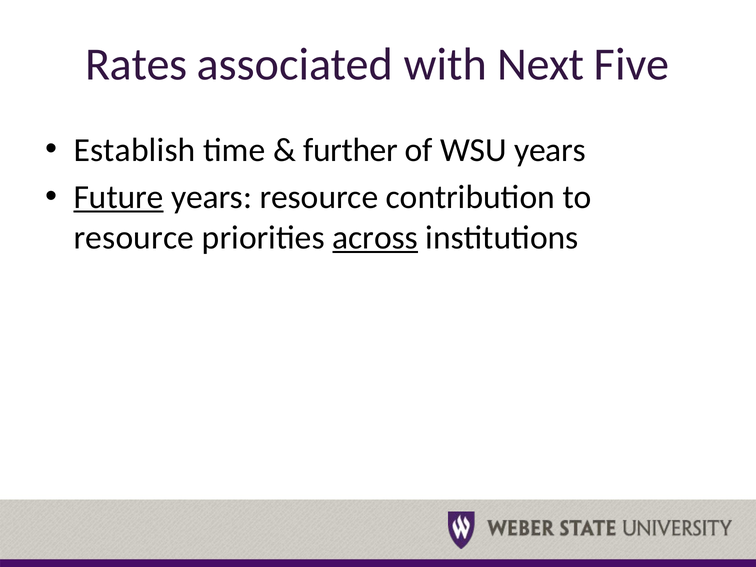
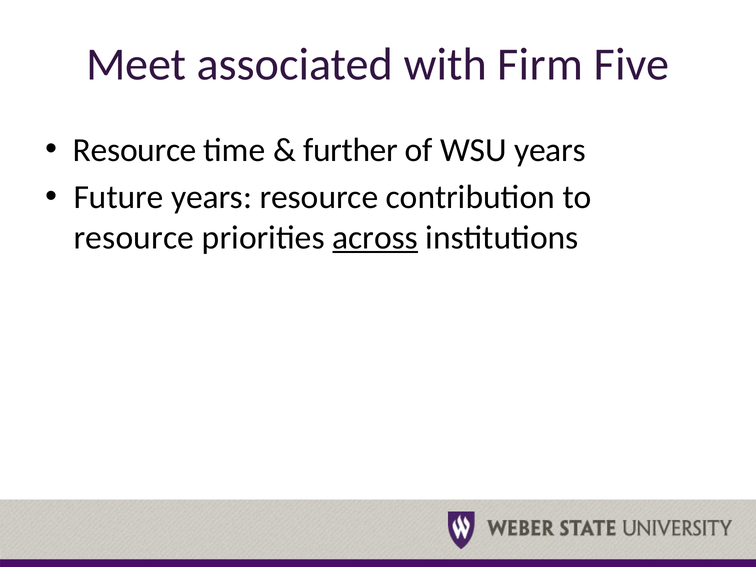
Rates: Rates -> Meet
Next: Next -> Firm
Establish at (135, 150): Establish -> Resource
Future underline: present -> none
